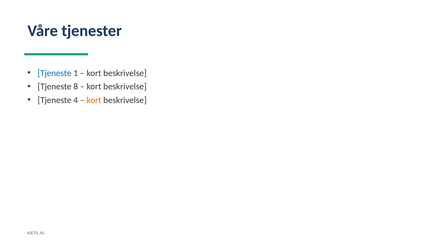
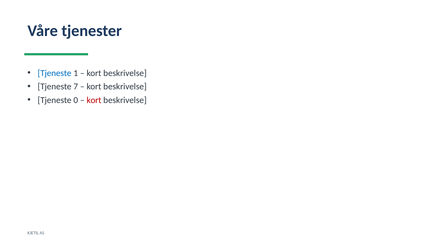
8: 8 -> 7
4: 4 -> 0
kort at (94, 100) colour: orange -> red
